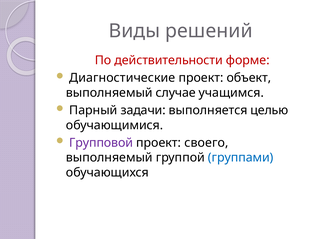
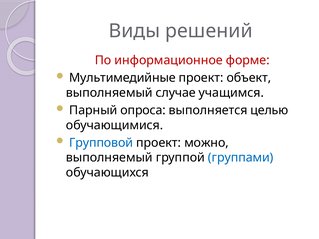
действительности: действительности -> информационное
Диагностические: Диагностические -> Мультимедийные
задачи: задачи -> опроса
Групповой colour: purple -> blue
своего: своего -> можно
